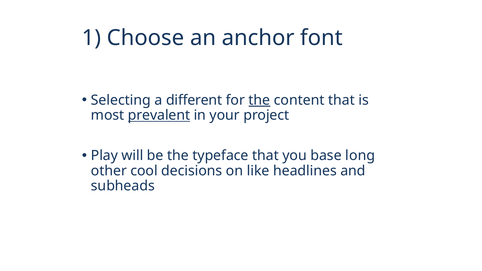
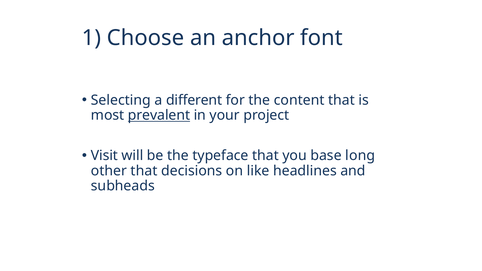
the at (259, 100) underline: present -> none
Play: Play -> Visit
other cool: cool -> that
